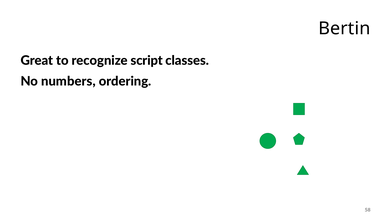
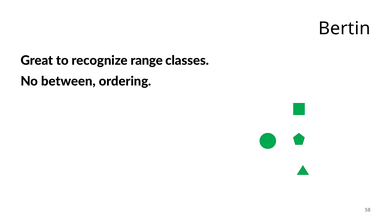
script: script -> range
numbers: numbers -> between
